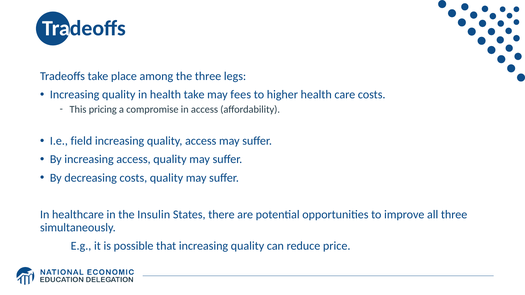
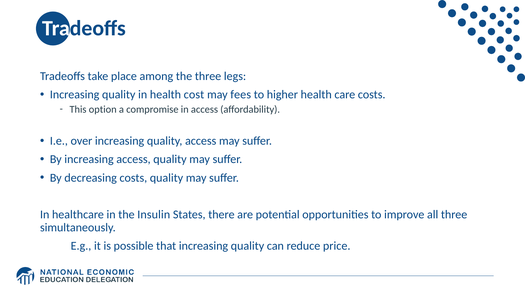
health take: take -> cost
pricing: pricing -> option
field: field -> over
